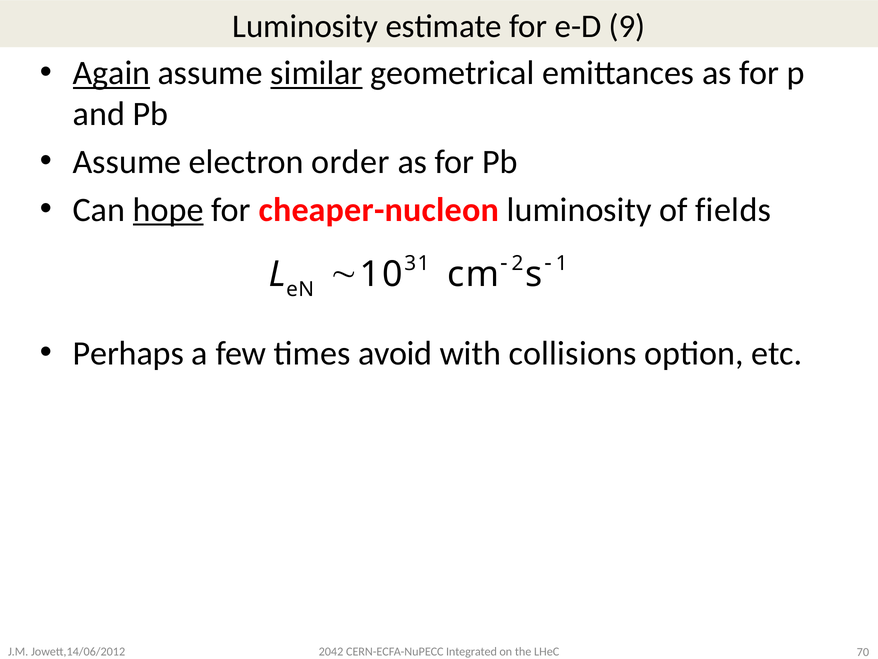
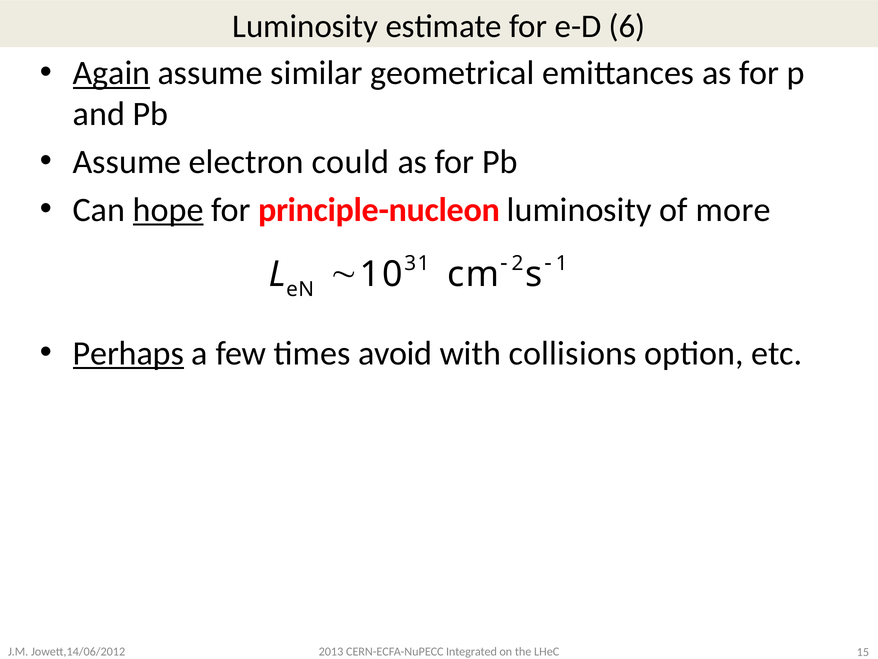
9: 9 -> 6
similar underline: present -> none
order: order -> could
cheaper-nucleon: cheaper-nucleon -> principle-nucleon
fields: fields -> more
Perhaps underline: none -> present
2042: 2042 -> 2013
70: 70 -> 15
